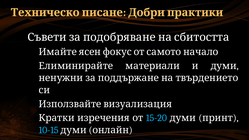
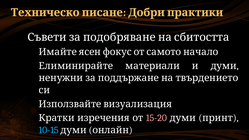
15-20 colour: light blue -> pink
